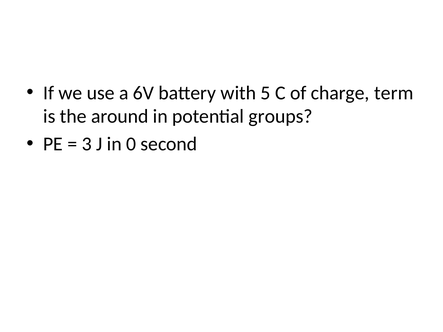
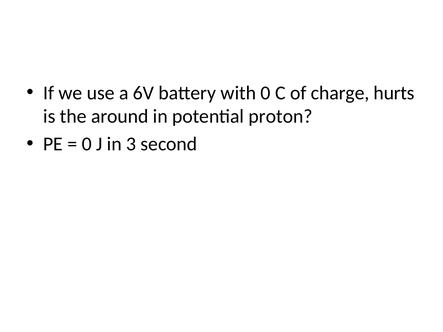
with 5: 5 -> 0
term: term -> hurts
groups: groups -> proton
3 at (87, 144): 3 -> 0
0: 0 -> 3
